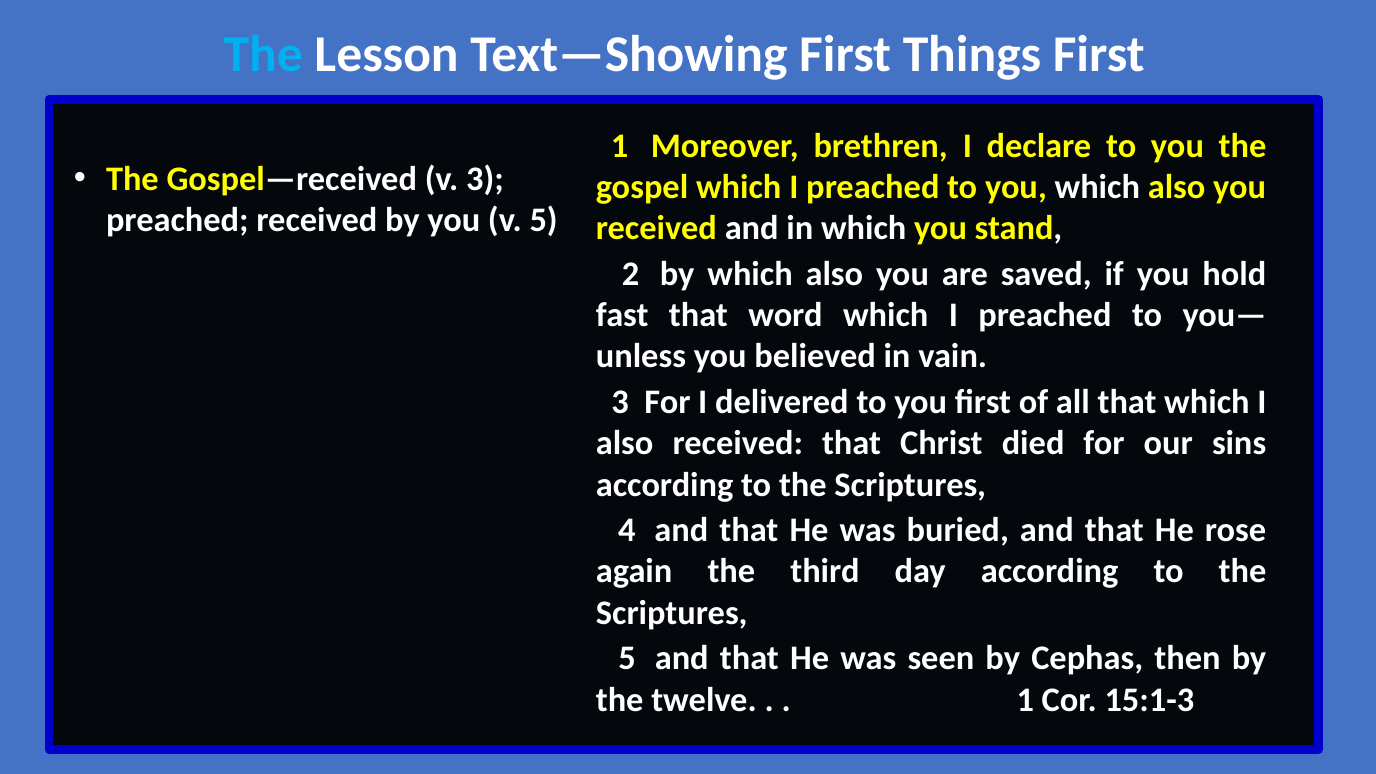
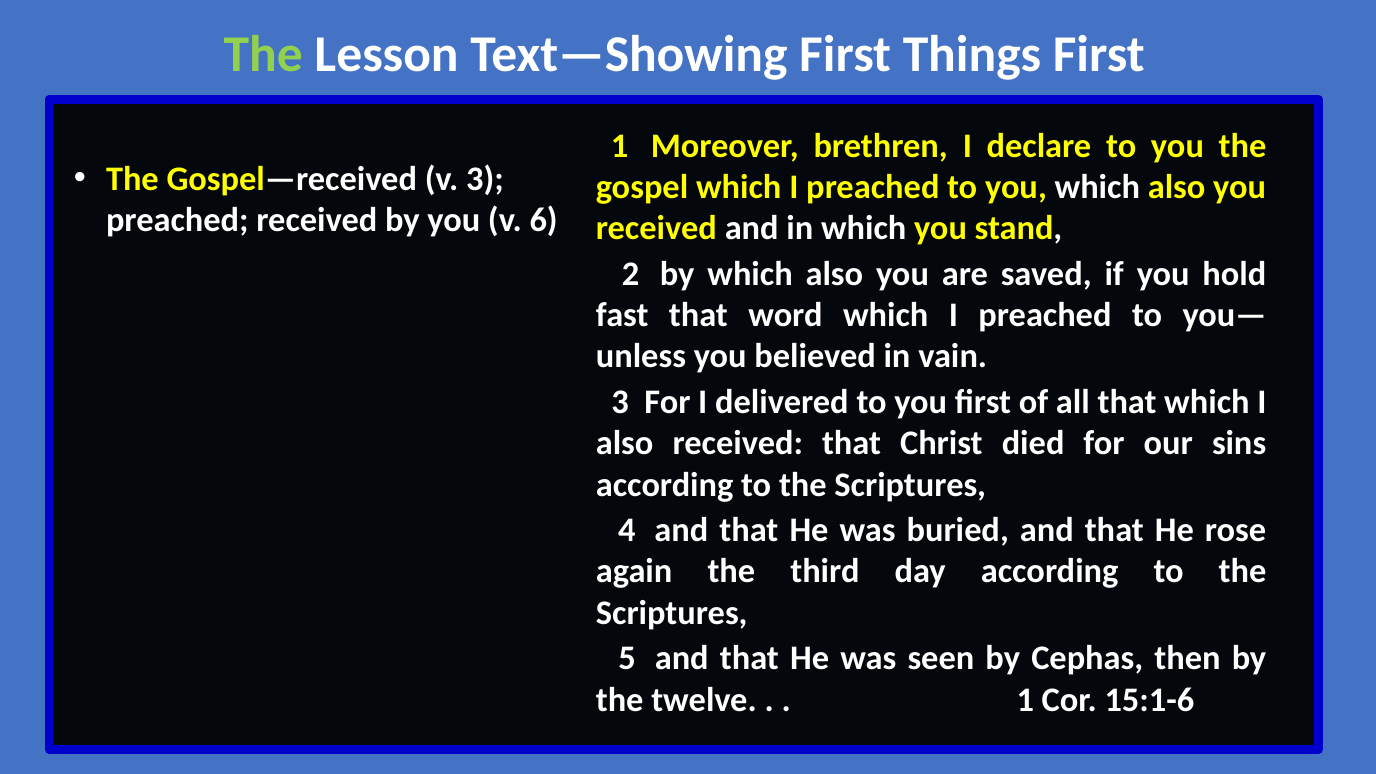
The at (263, 54) colour: light blue -> light green
v 5: 5 -> 6
15:1-3: 15:1-3 -> 15:1-6
